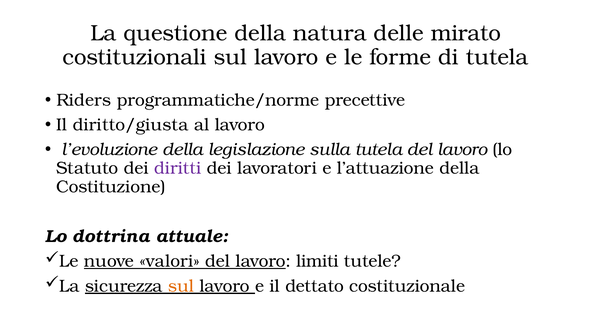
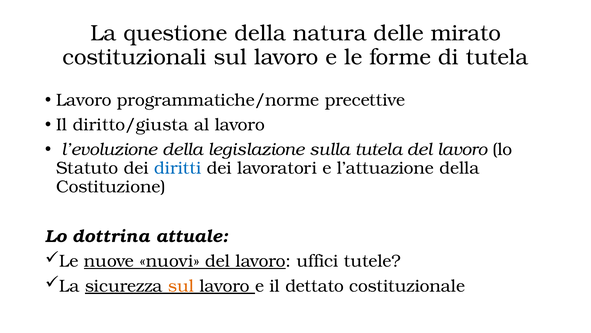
Riders at (84, 100): Riders -> Lavoro
diritti colour: purple -> blue
valori: valori -> nuovi
limiti: limiti -> uffici
